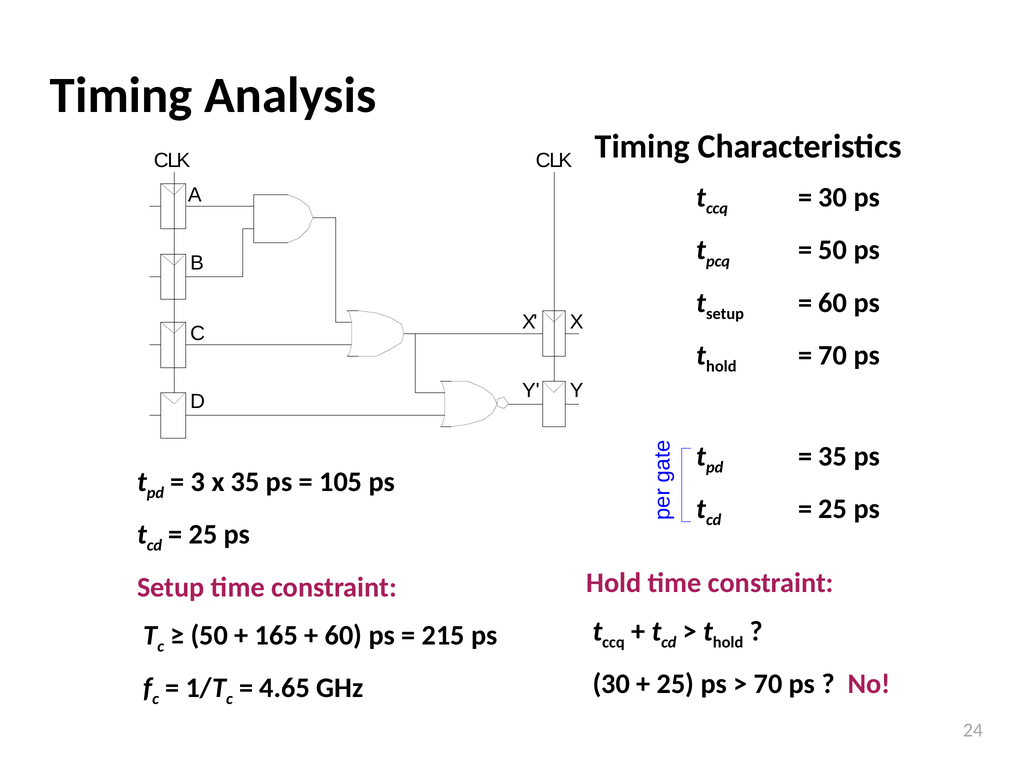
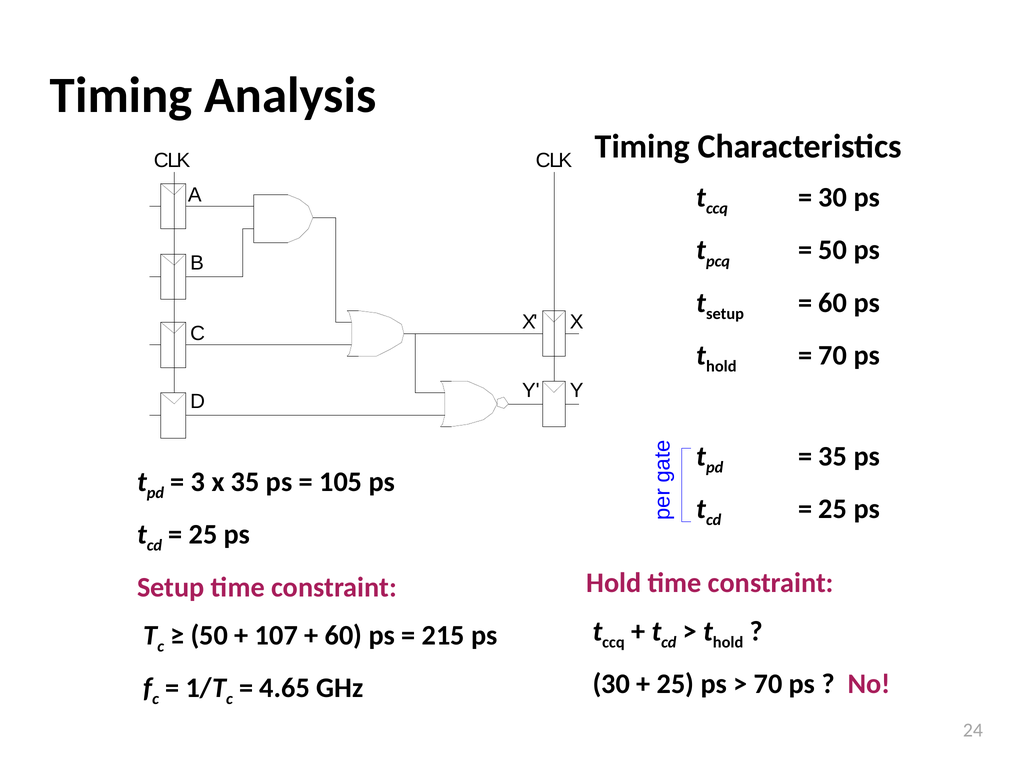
165: 165 -> 107
